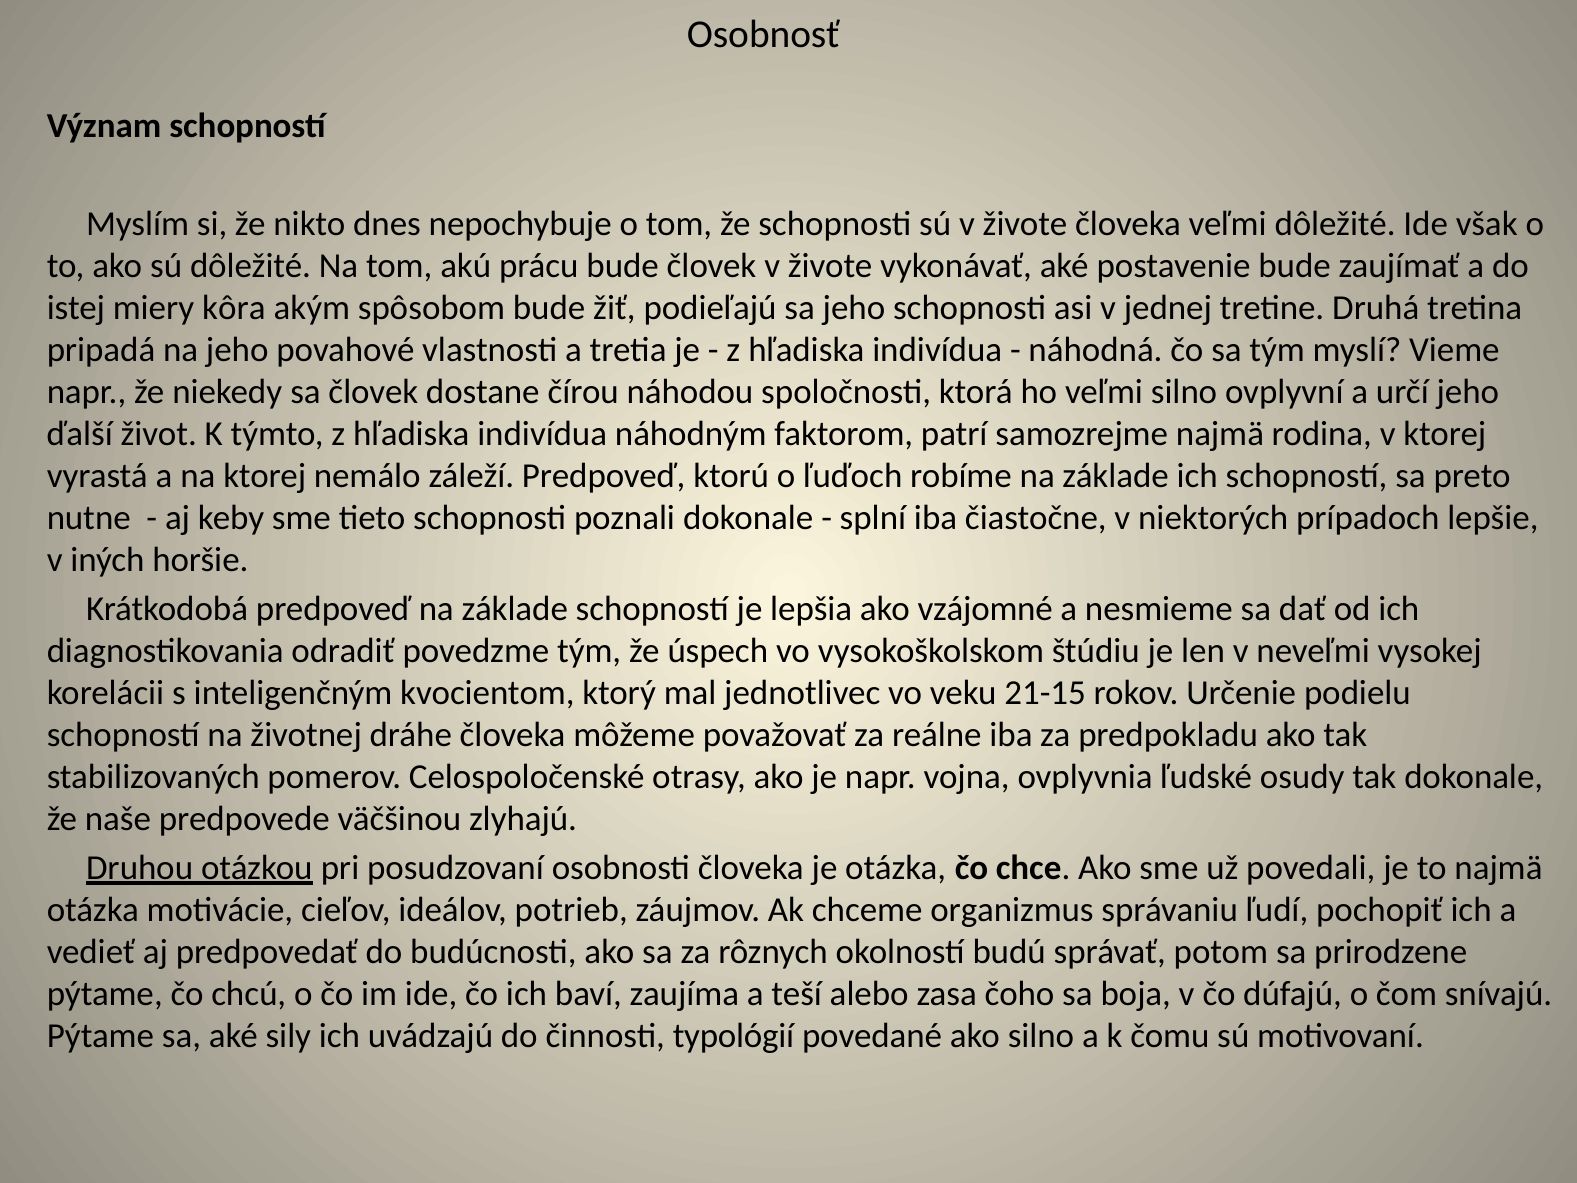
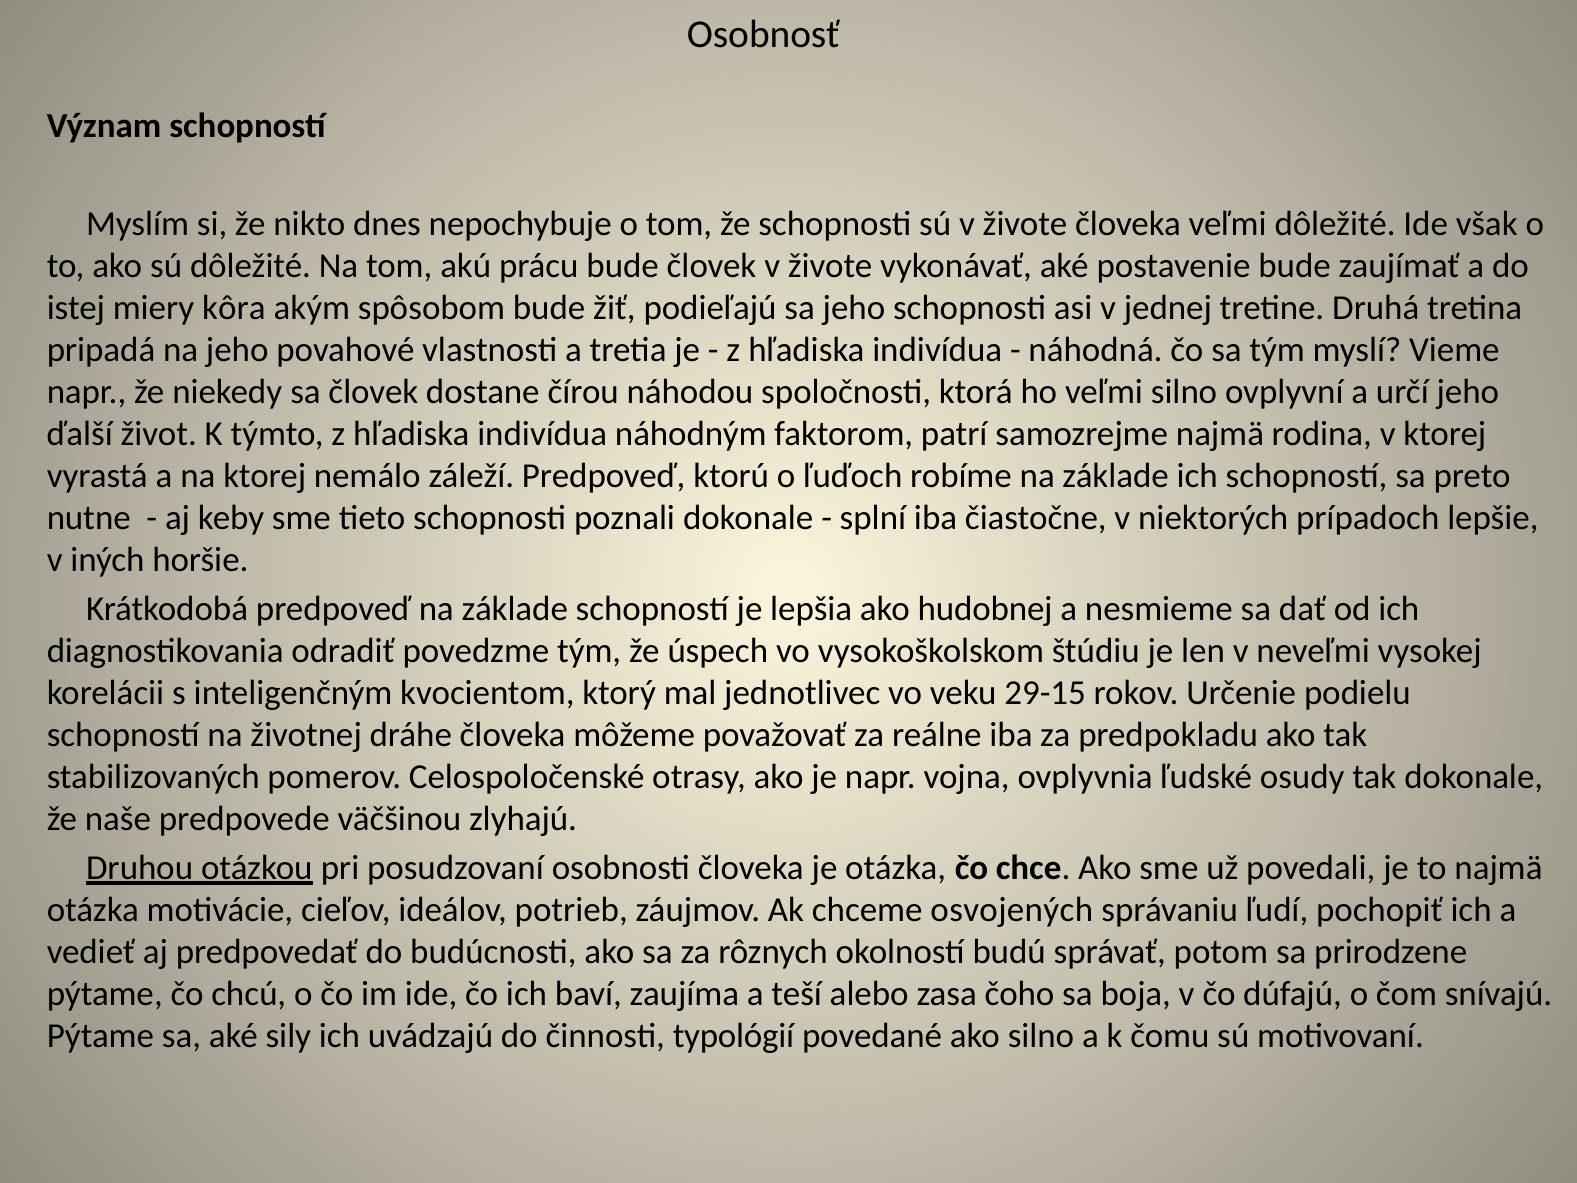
vzájomné: vzájomné -> hudobnej
21-15: 21-15 -> 29-15
organizmus: organizmus -> osvojených
